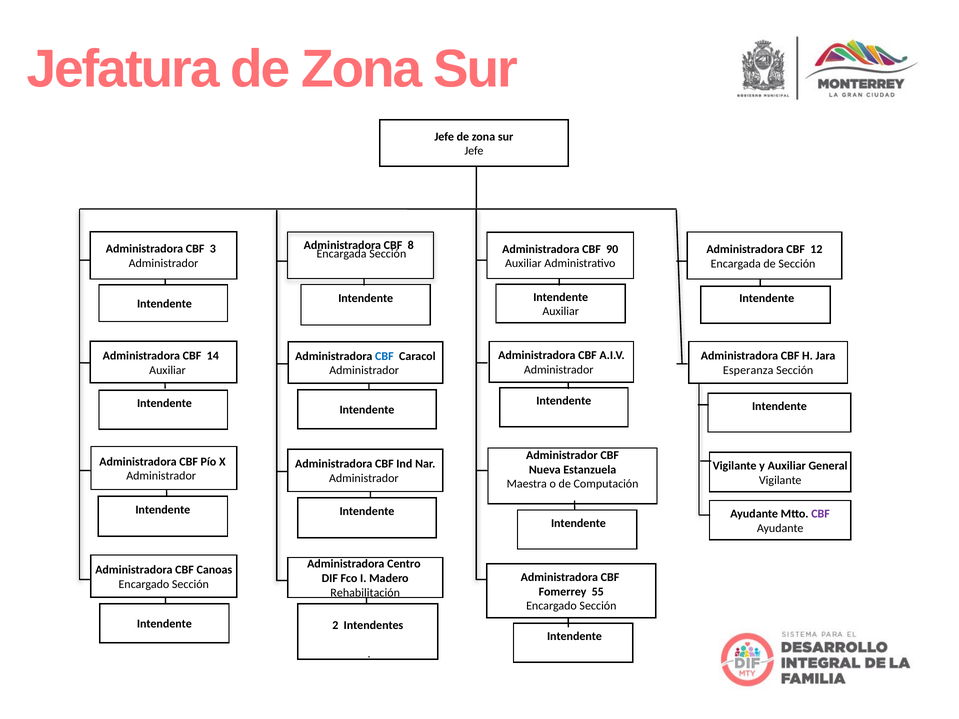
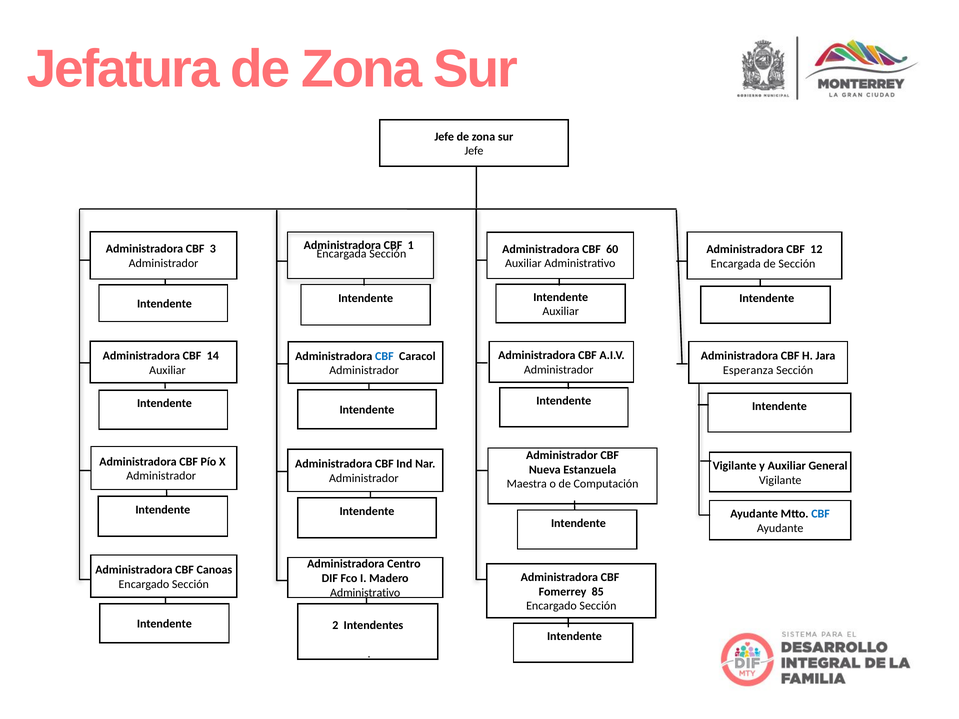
8: 8 -> 1
90: 90 -> 60
CBF at (821, 514) colour: purple -> blue
55: 55 -> 85
Rehabilitación at (365, 593): Rehabilitación -> Administrativo
